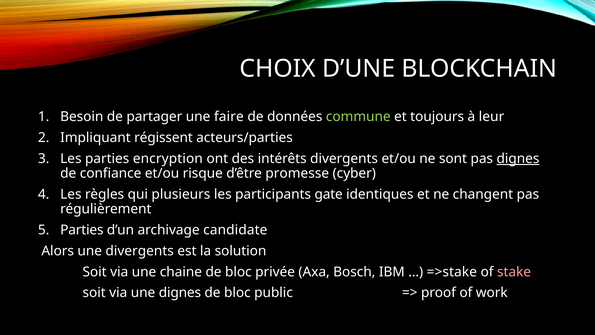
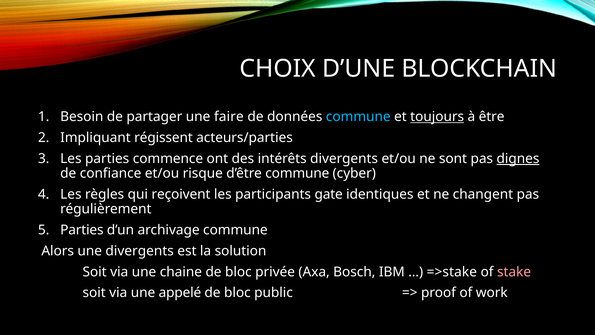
commune at (358, 117) colour: light green -> light blue
toujours underline: none -> present
leur: leur -> être
encryption: encryption -> commence
d’être promesse: promesse -> commune
plusieurs: plusieurs -> reçoivent
archivage candidate: candidate -> commune
une dignes: dignes -> appelé
